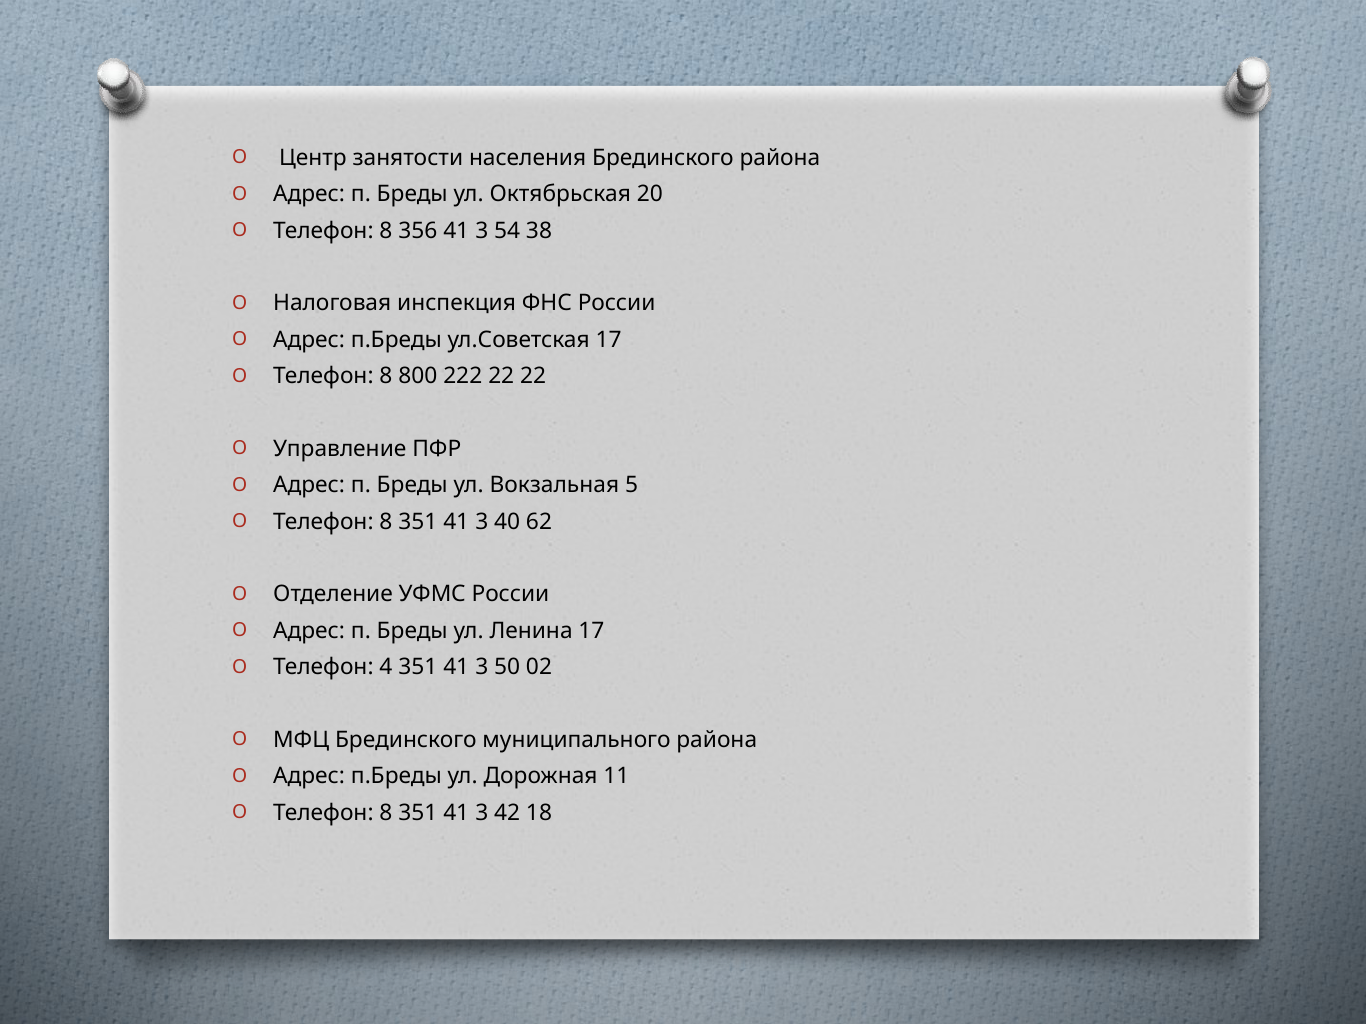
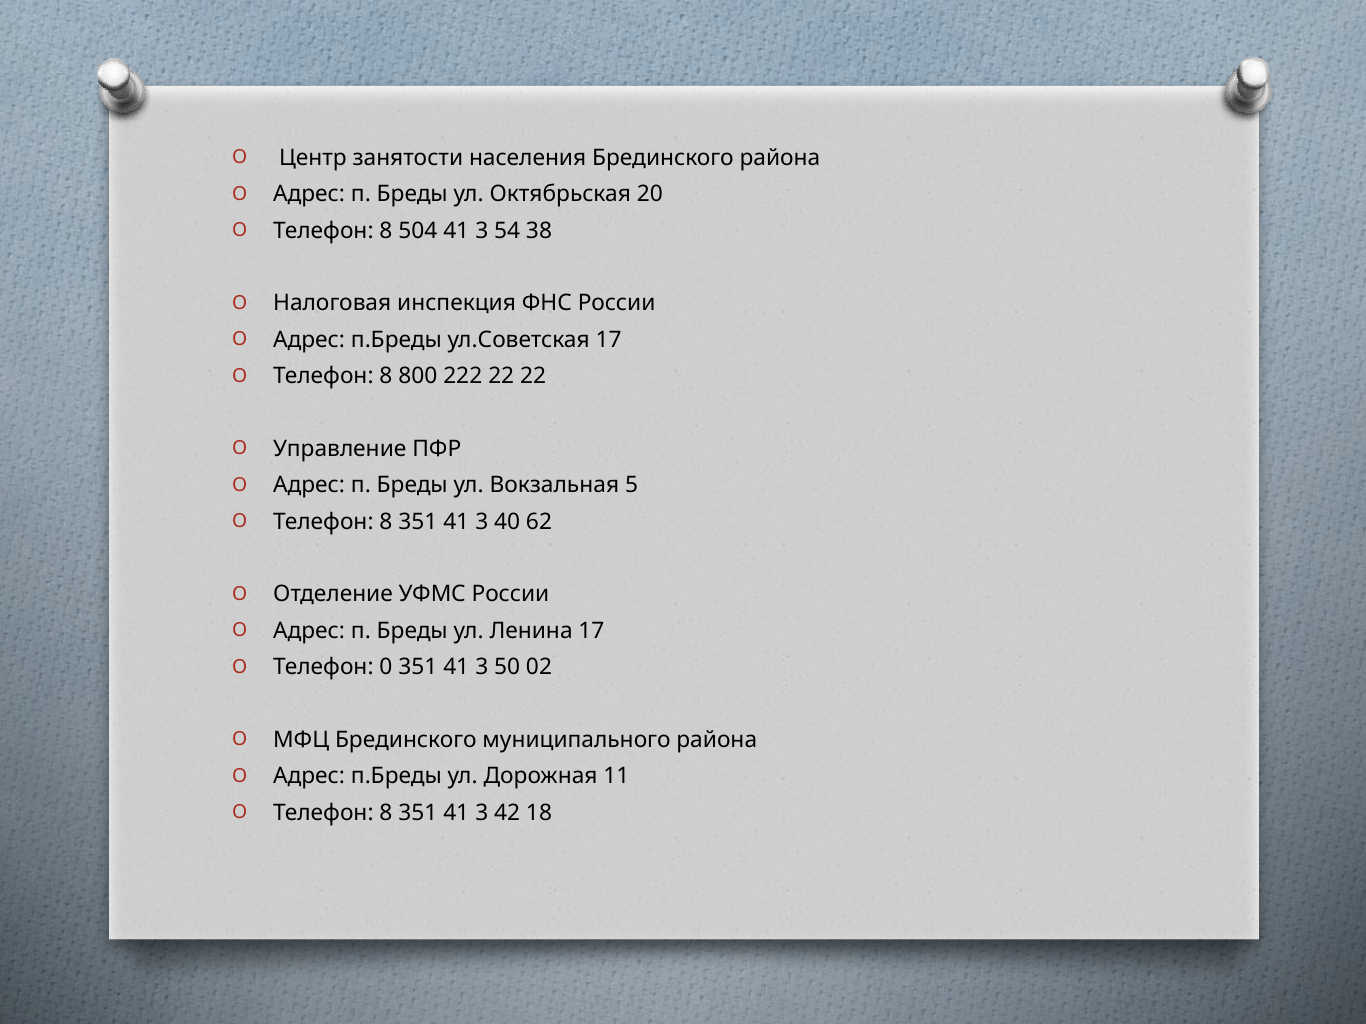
356: 356 -> 504
4: 4 -> 0
